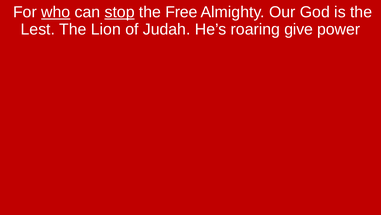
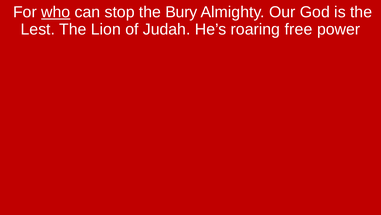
stop underline: present -> none
Free: Free -> Bury
give: give -> free
